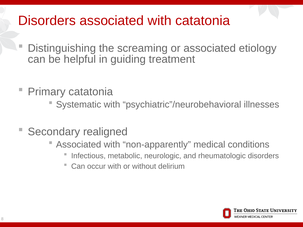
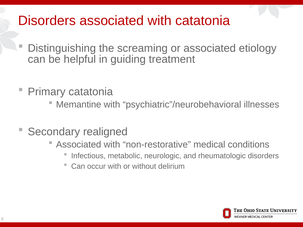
Systematic: Systematic -> Memantine
non-apparently: non-apparently -> non-restorative
